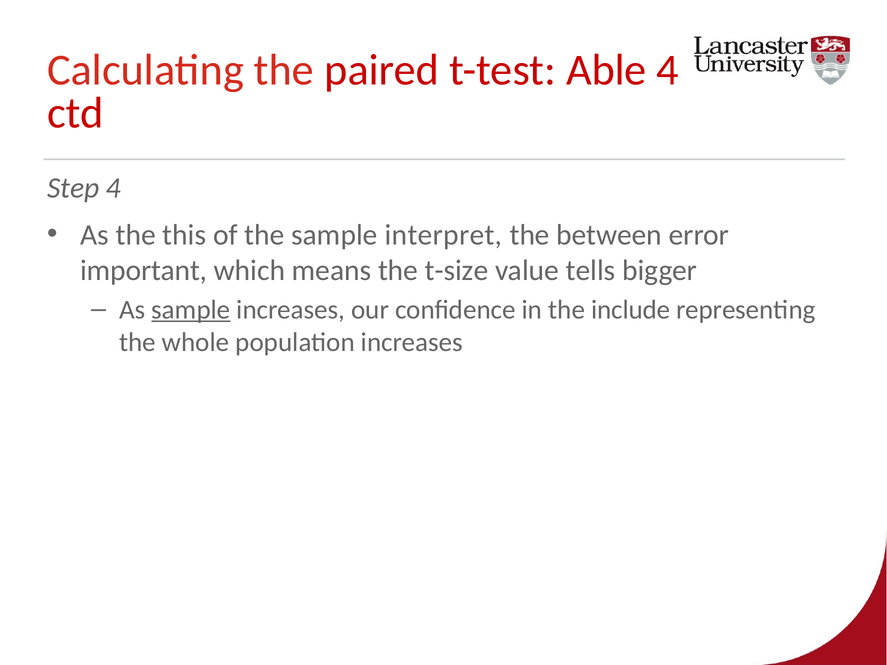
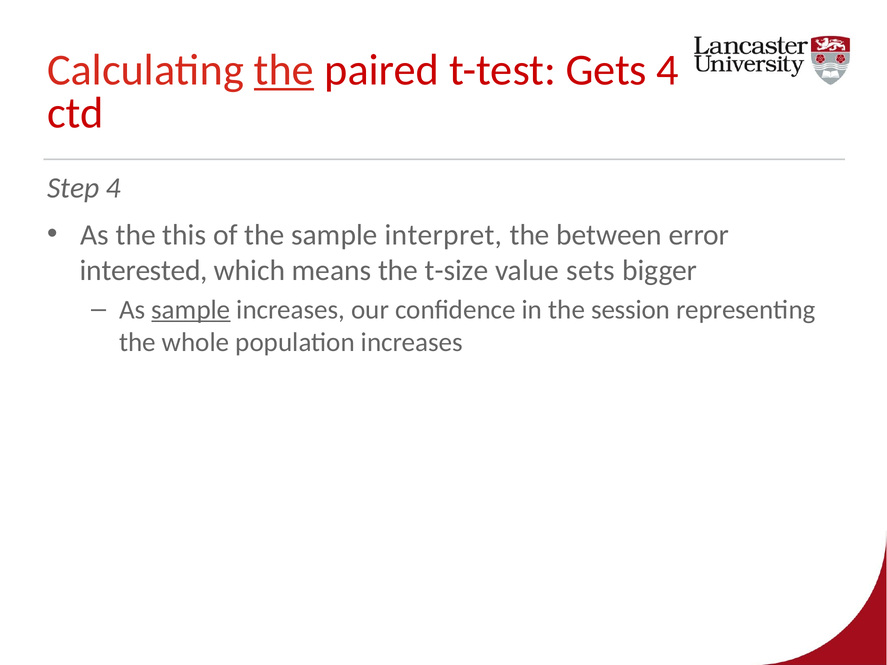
the at (284, 70) underline: none -> present
Able: Able -> Gets
important: important -> interested
tells: tells -> sets
include: include -> session
